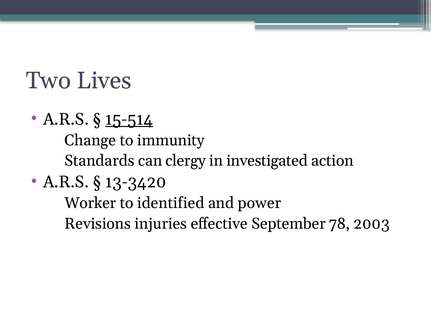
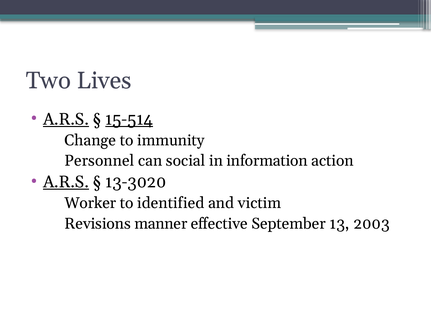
A.R.S at (66, 119) underline: none -> present
Standards: Standards -> Personnel
clergy: clergy -> social
investigated: investigated -> information
A.R.S at (66, 182) underline: none -> present
13-3420: 13-3420 -> 13-3020
power: power -> victim
injuries: injuries -> manner
78: 78 -> 13
